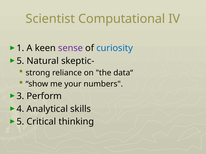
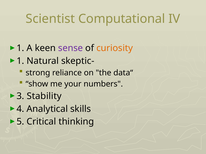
curiosity colour: blue -> orange
5 at (20, 61): 5 -> 1
Perform: Perform -> Stability
